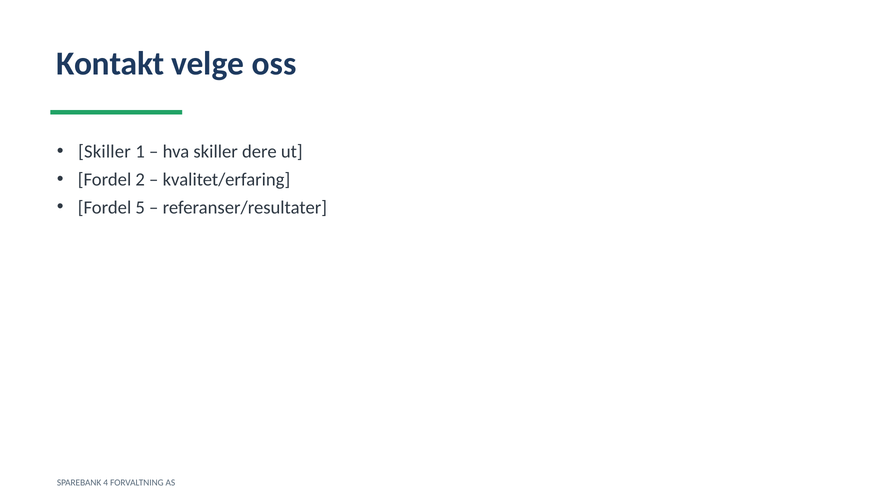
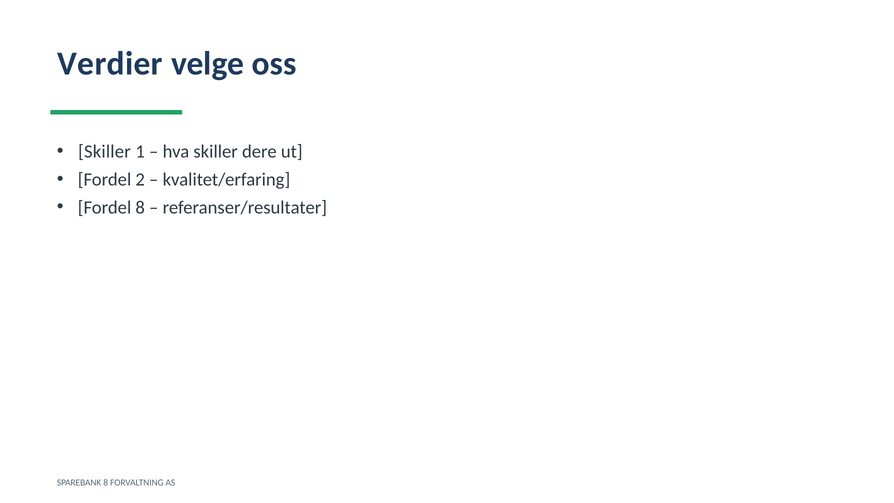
Kontakt: Kontakt -> Verdier
Fordel 5: 5 -> 8
SPAREBANK 4: 4 -> 8
